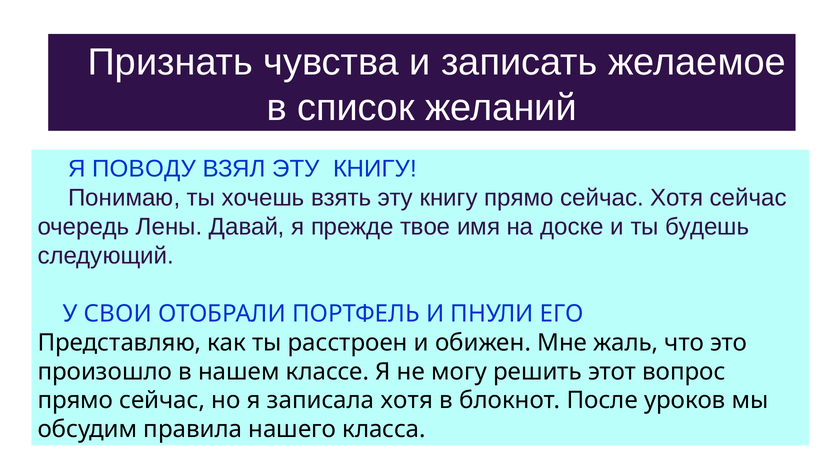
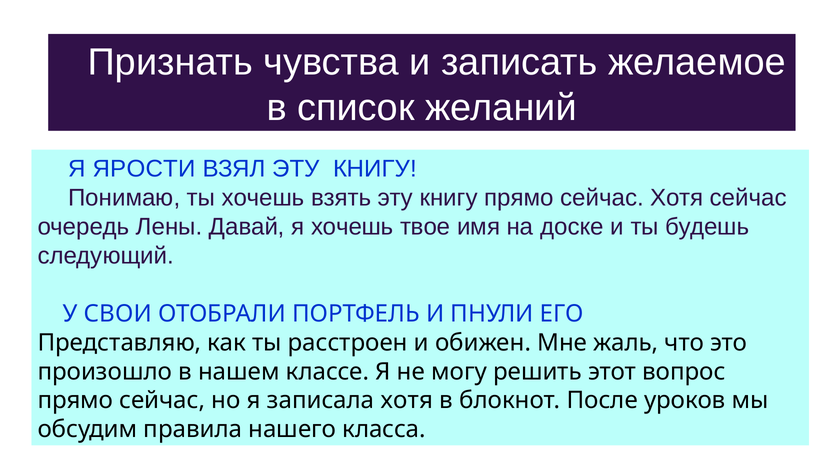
ПОВОДУ: ПОВОДУ -> ЯРОСТИ
я прежде: прежде -> хочешь
